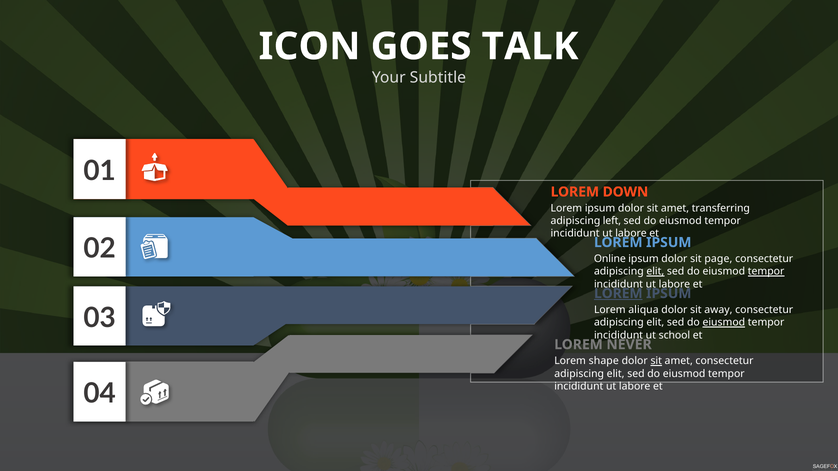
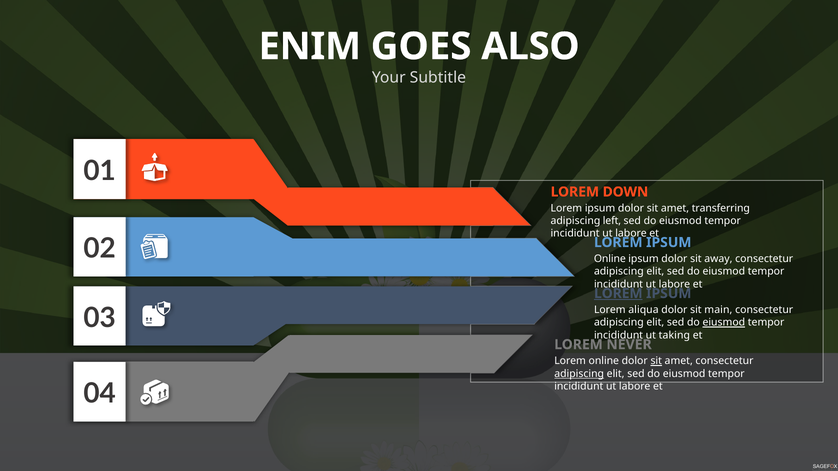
ICON: ICON -> ENIM
TALK: TALK -> ALSO
page: page -> away
elit at (655, 272) underline: present -> none
tempor at (766, 272) underline: present -> none
away: away -> main
school: school -> taking
Lorem shape: shape -> online
adipiscing at (579, 374) underline: none -> present
